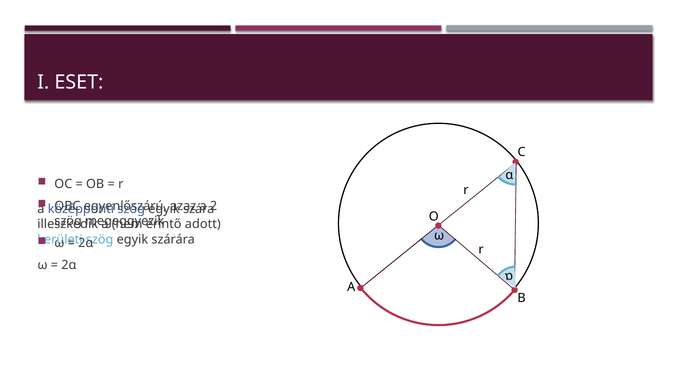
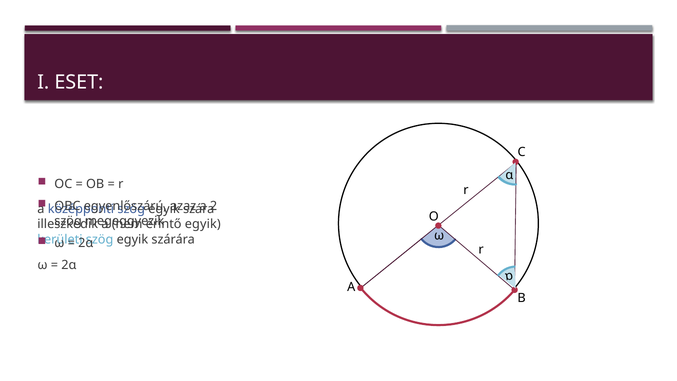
adott at (203, 224): adott -> egyik
